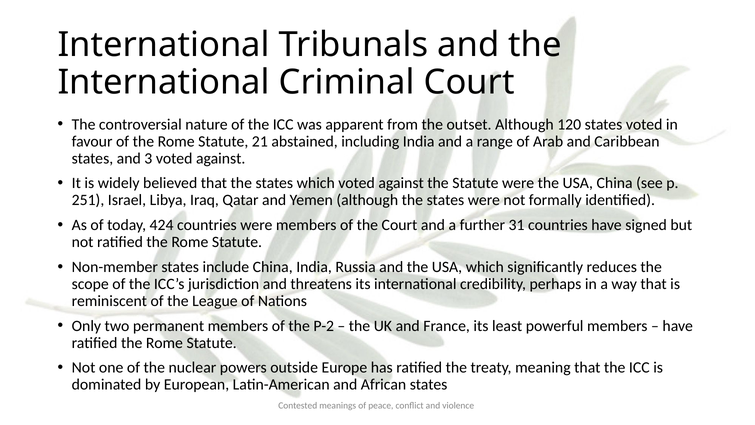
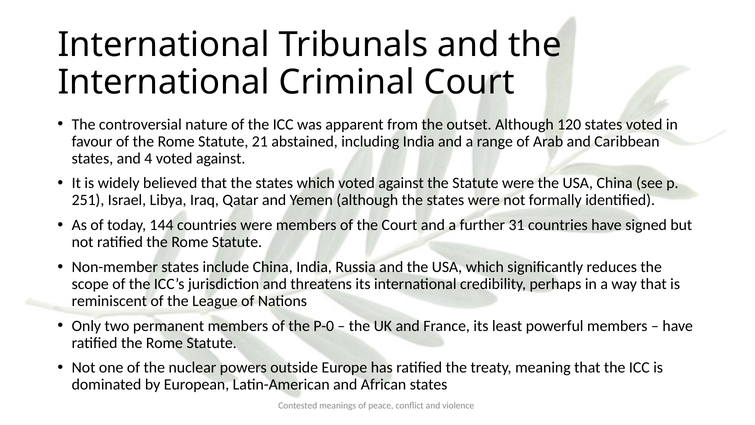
3: 3 -> 4
424: 424 -> 144
P-2: P-2 -> P-0
